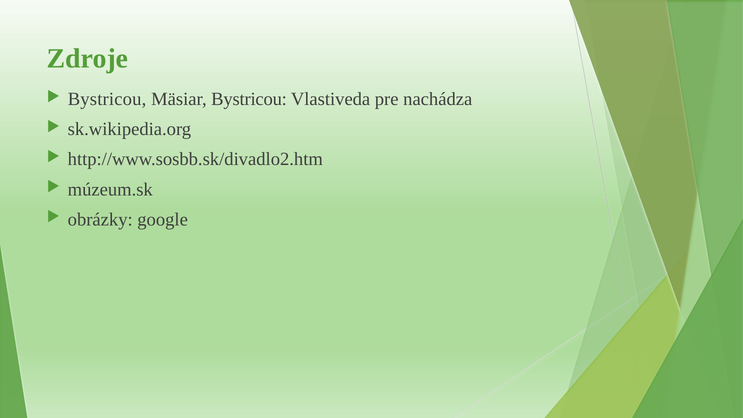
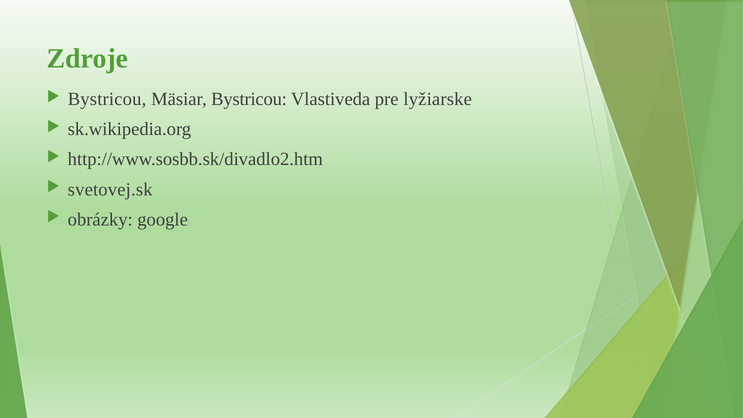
nachádza: nachádza -> lyžiarske
múzeum.sk: múzeum.sk -> svetovej.sk
